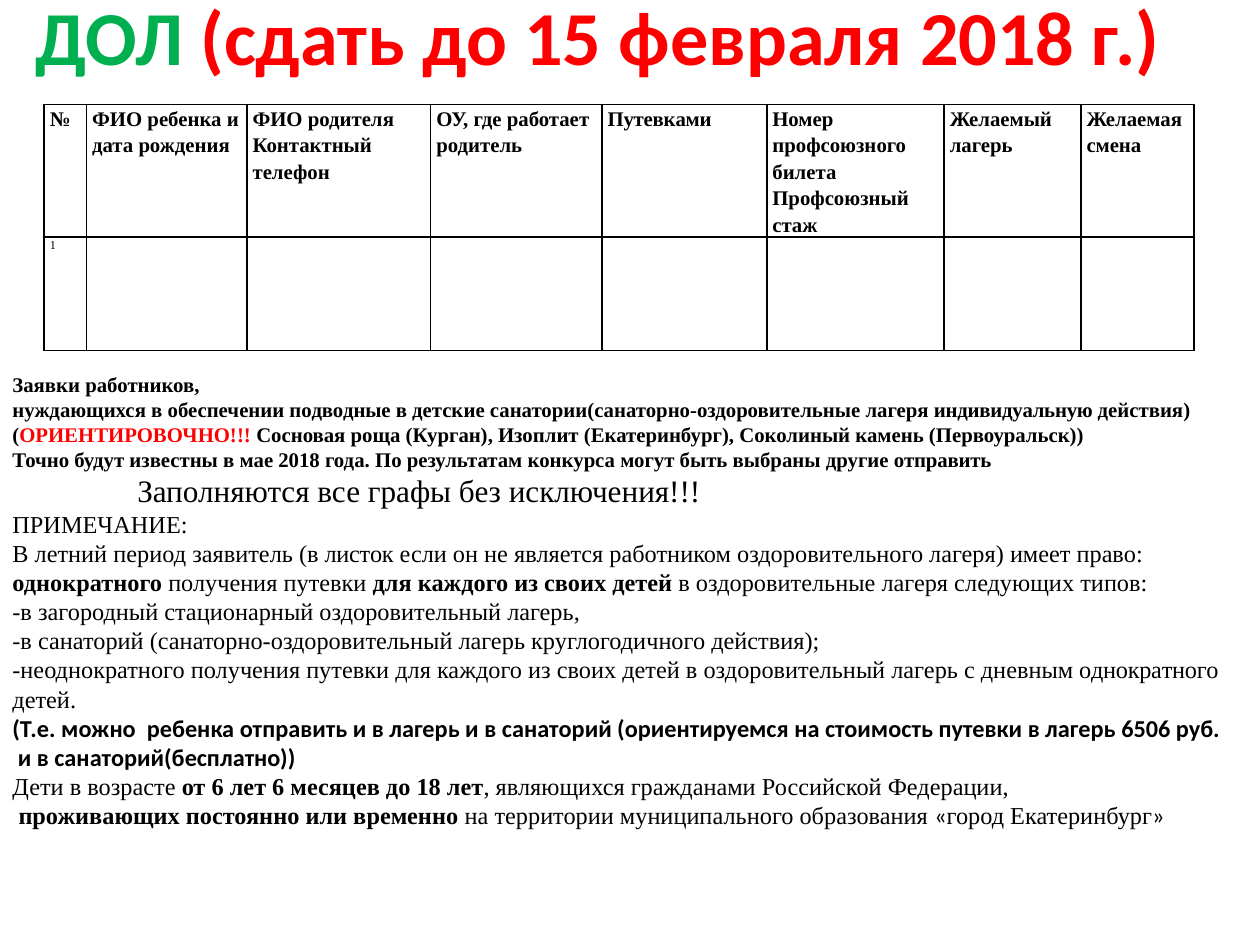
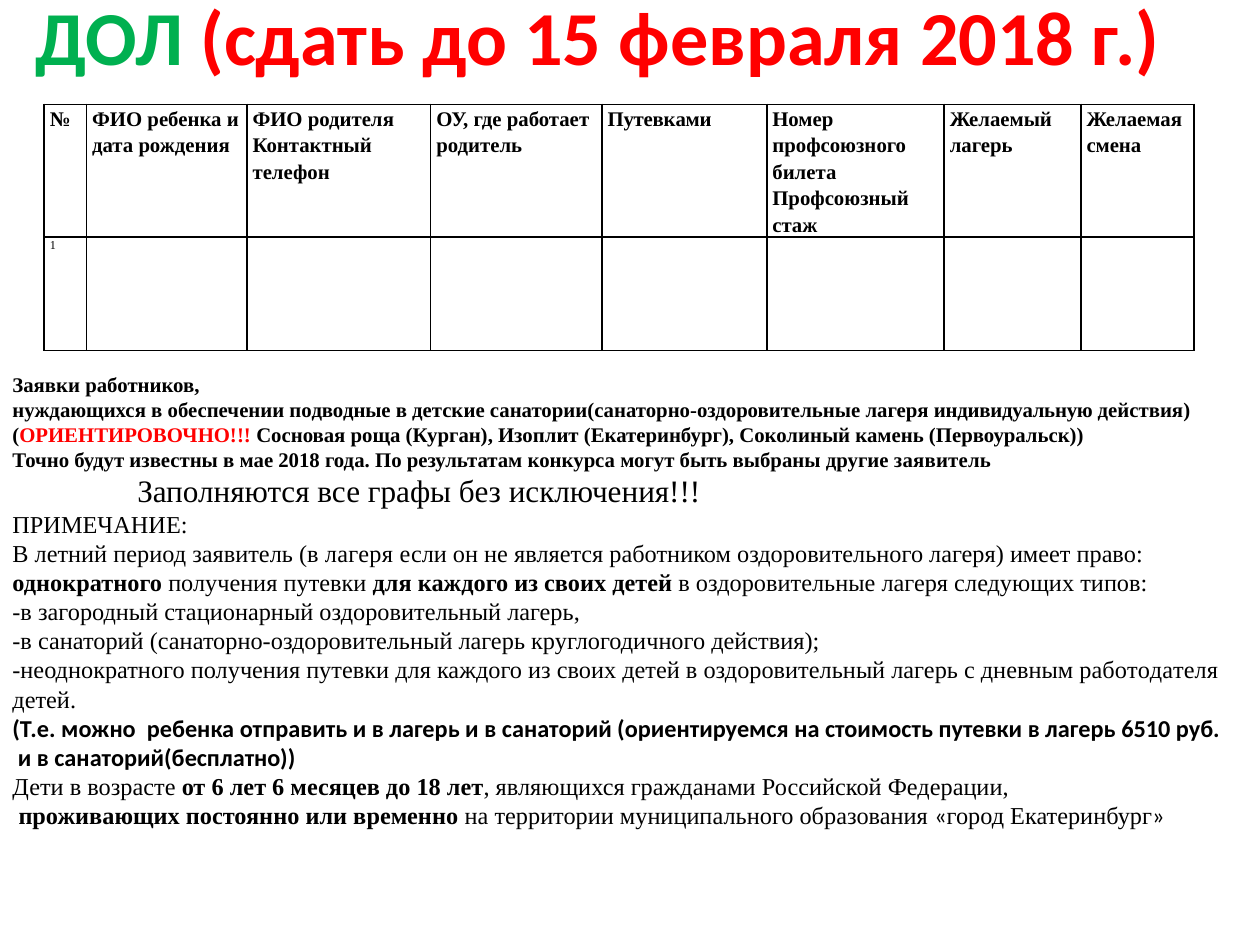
другие отправить: отправить -> заявитель
в листок: листок -> лагеря
дневным однократного: однократного -> работодателя
6506: 6506 -> 6510
